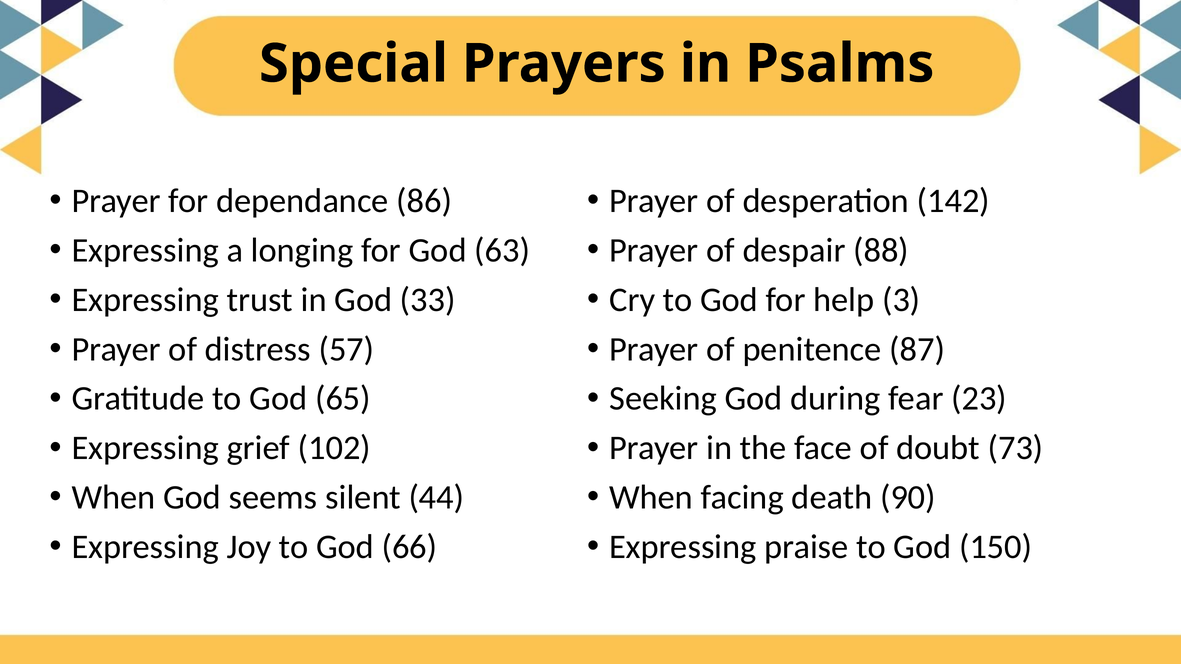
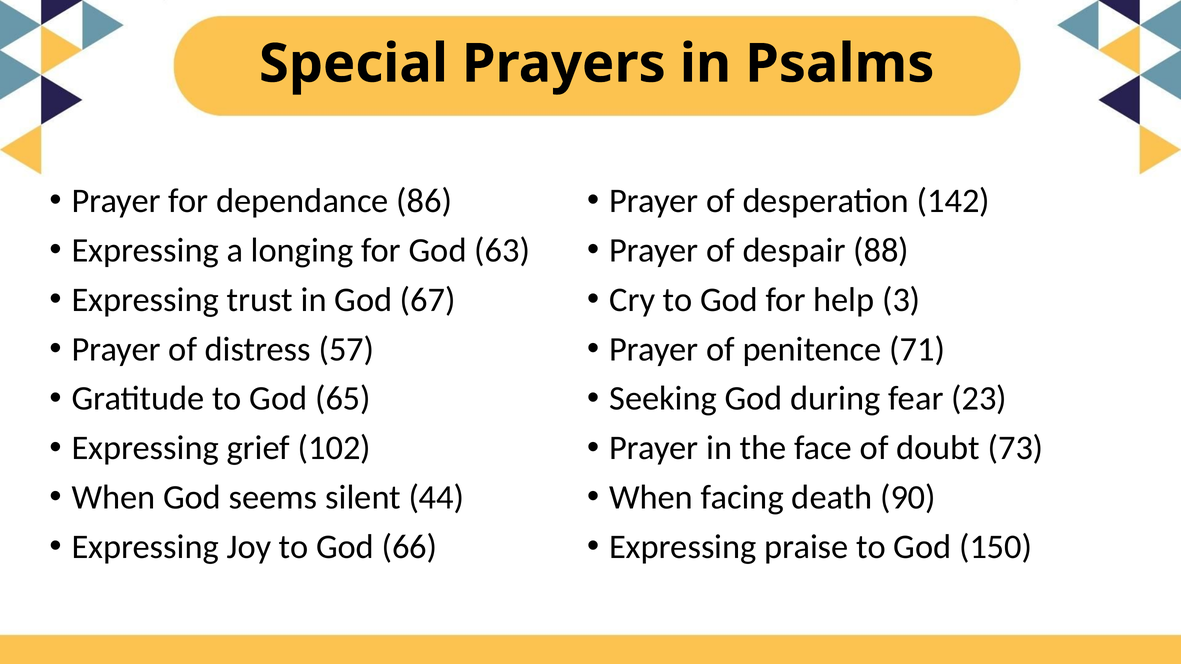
33: 33 -> 67
87: 87 -> 71
